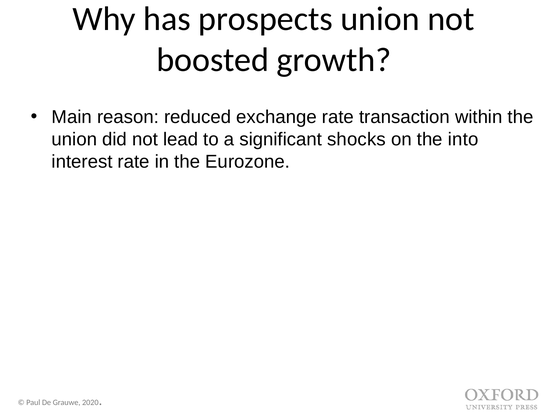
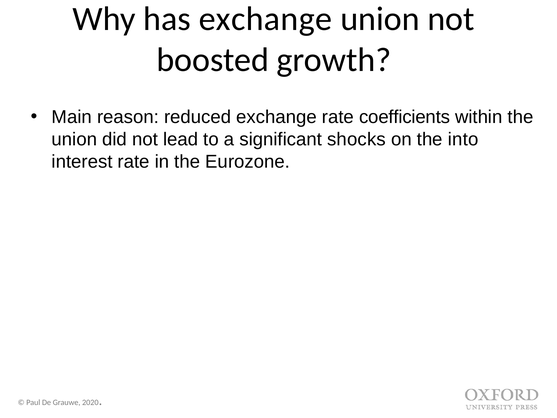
has prospects: prospects -> exchange
transaction: transaction -> coefficients
